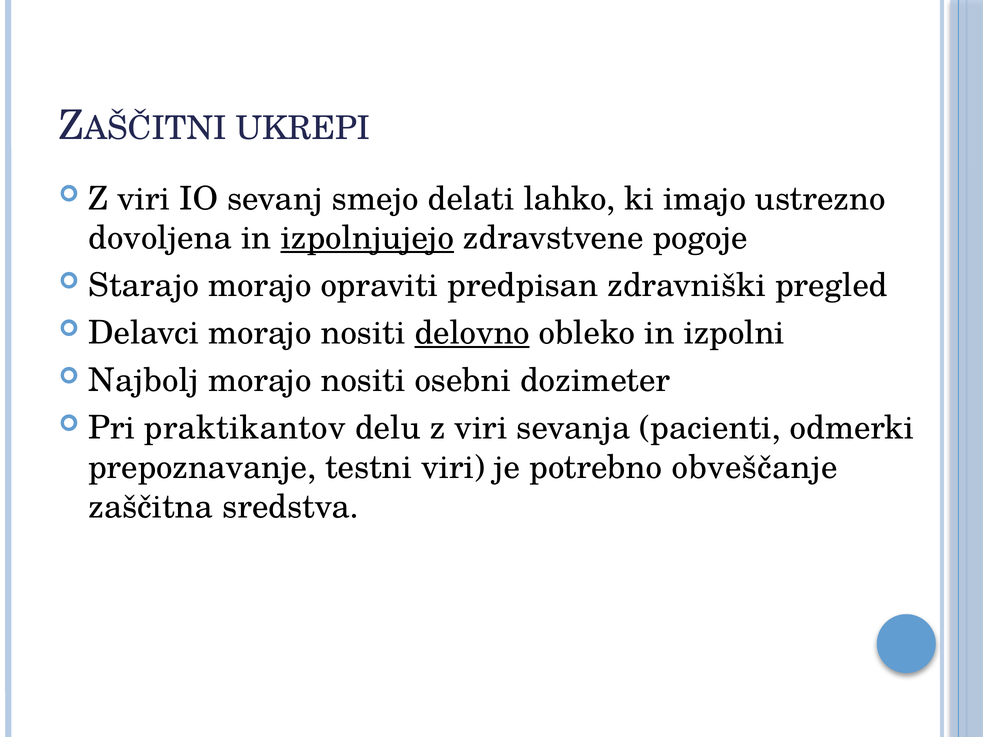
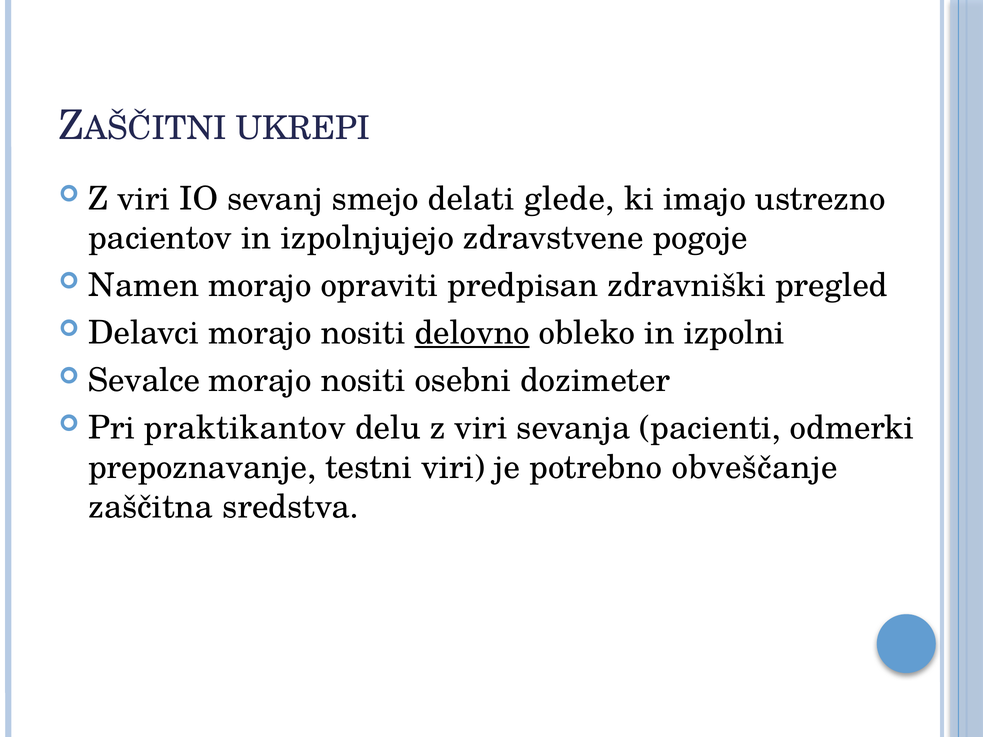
lahko: lahko -> glede
dovoljena: dovoljena -> pacientov
izpolnjujejo underline: present -> none
Starajo: Starajo -> Namen
Najbolj: Najbolj -> Sevalce
